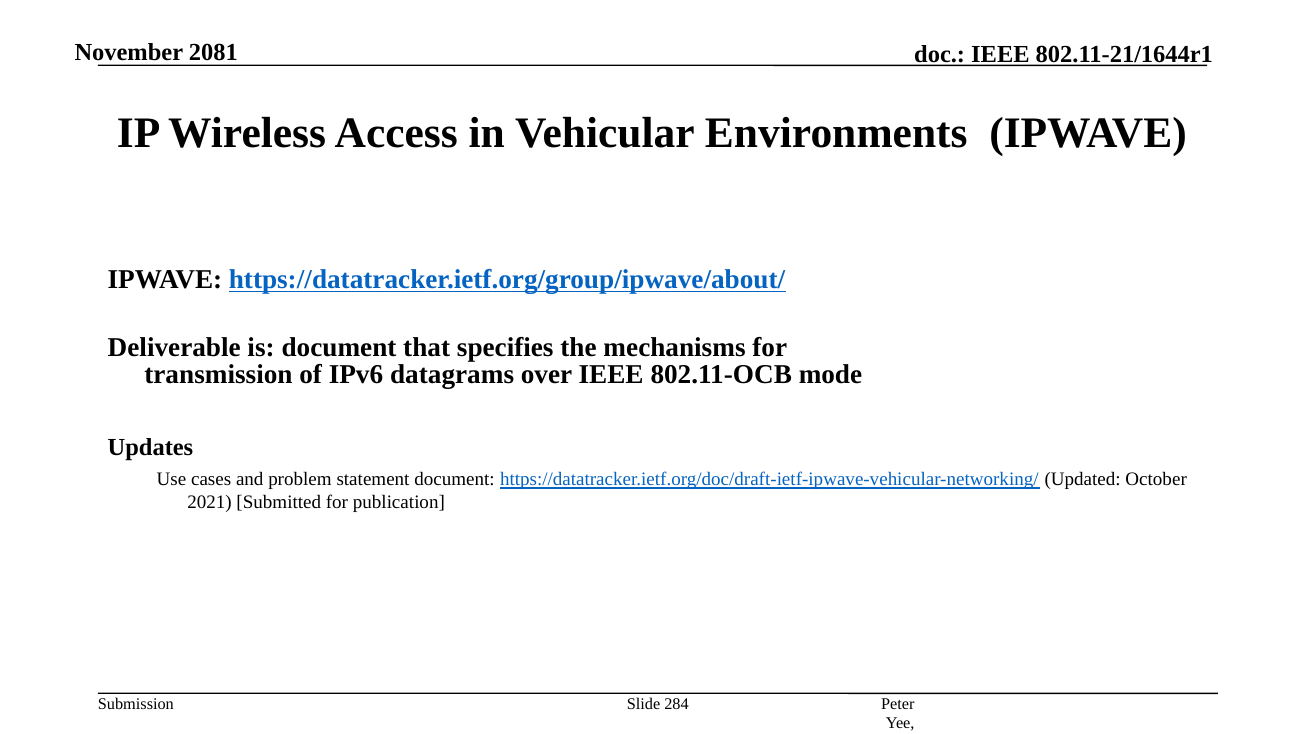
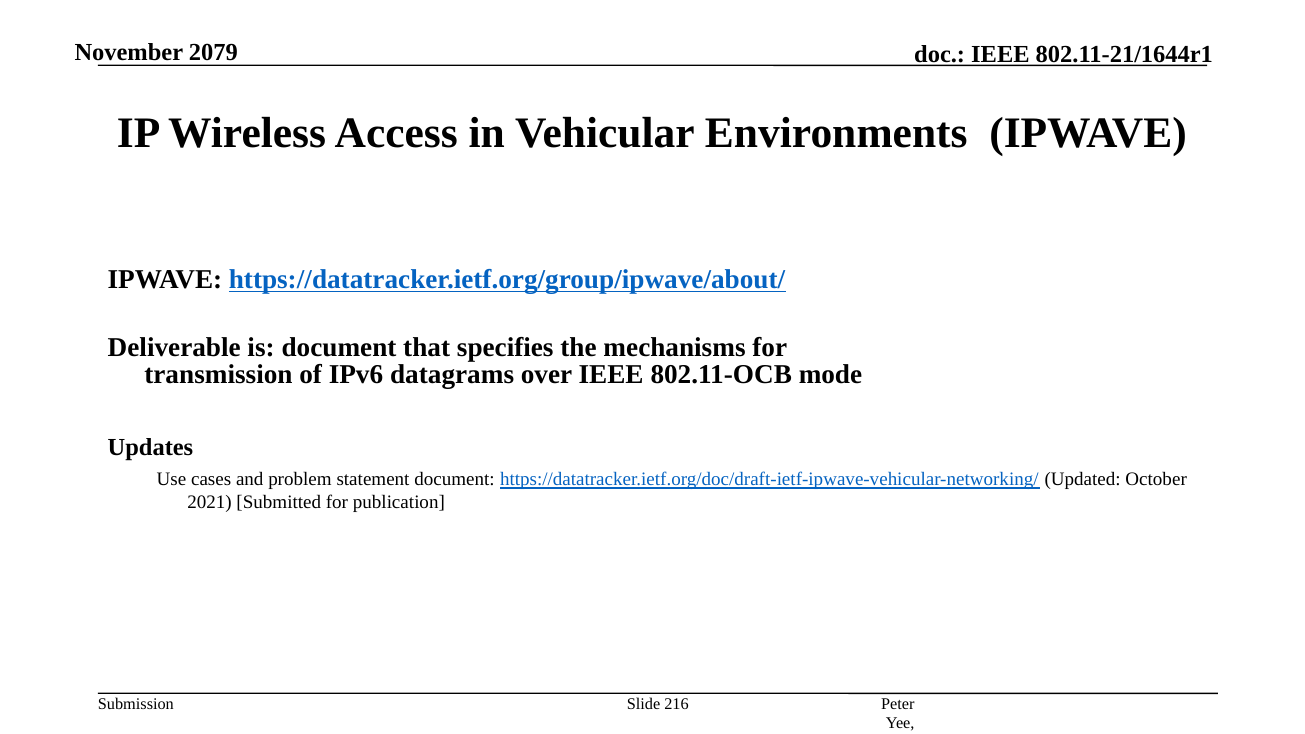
2081: 2081 -> 2079
284: 284 -> 216
